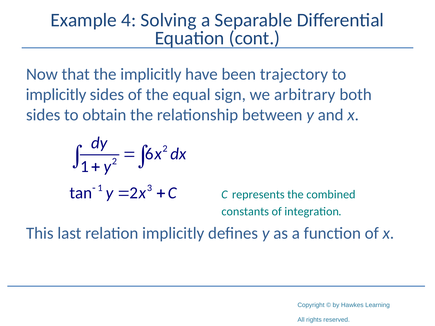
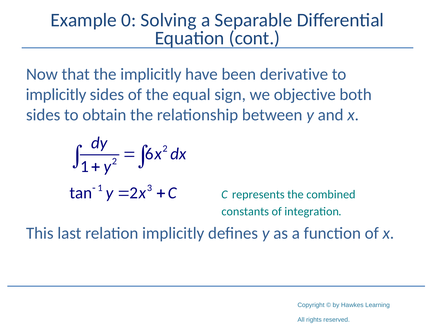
4: 4 -> 0
trajectory: trajectory -> derivative
arbitrary: arbitrary -> objective
